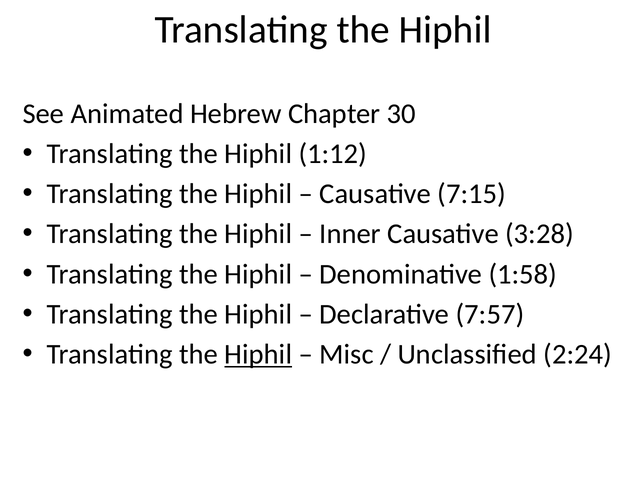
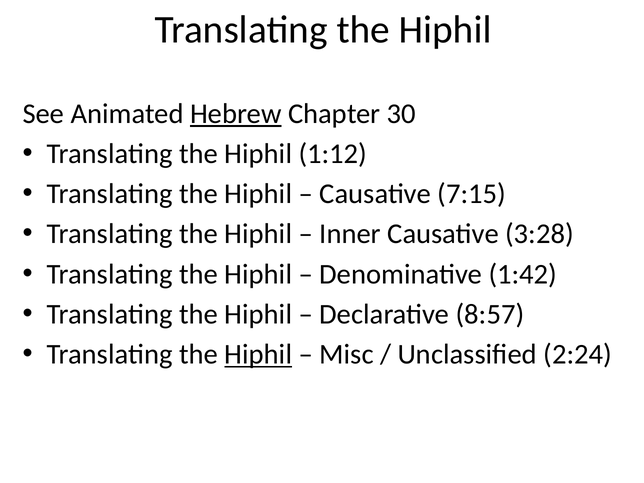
Hebrew underline: none -> present
1:58: 1:58 -> 1:42
7:57: 7:57 -> 8:57
